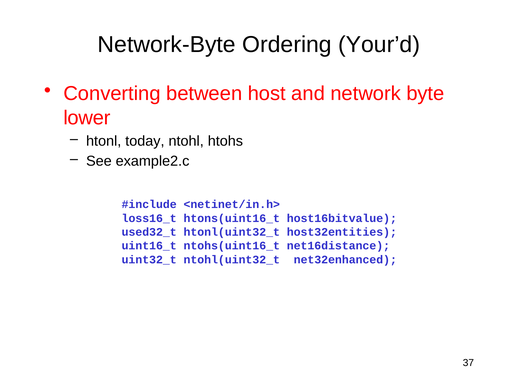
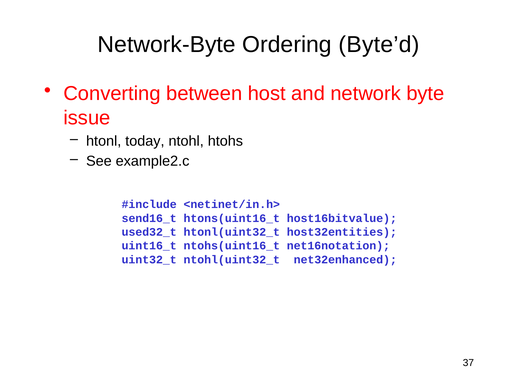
Your’d: Your’d -> Byte’d
lower: lower -> issue
loss16_t: loss16_t -> send16_t
net16distance: net16distance -> net16notation
